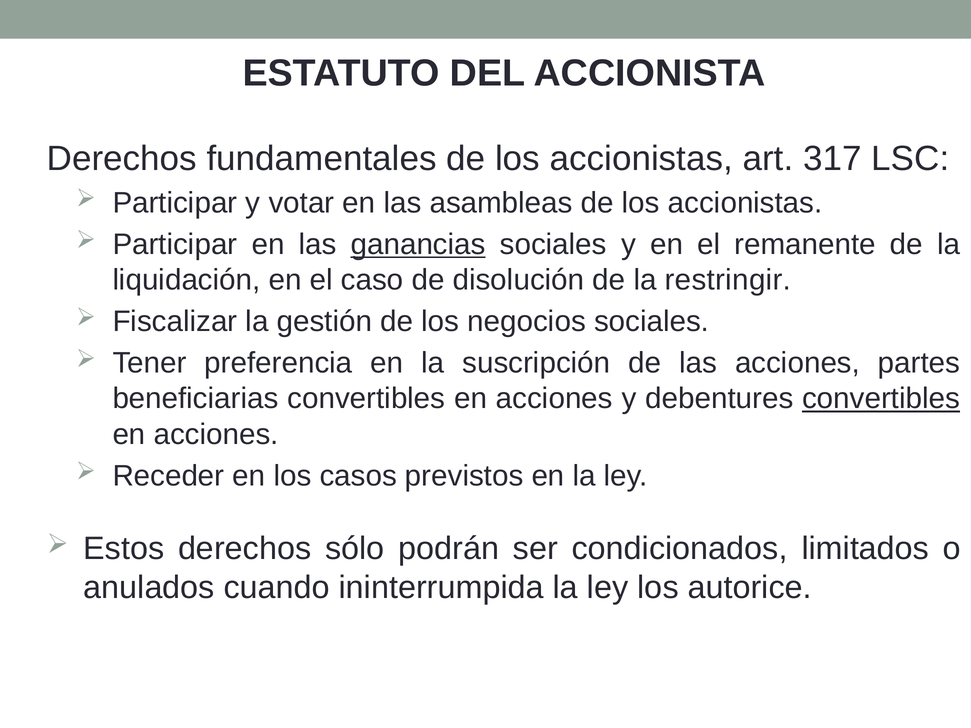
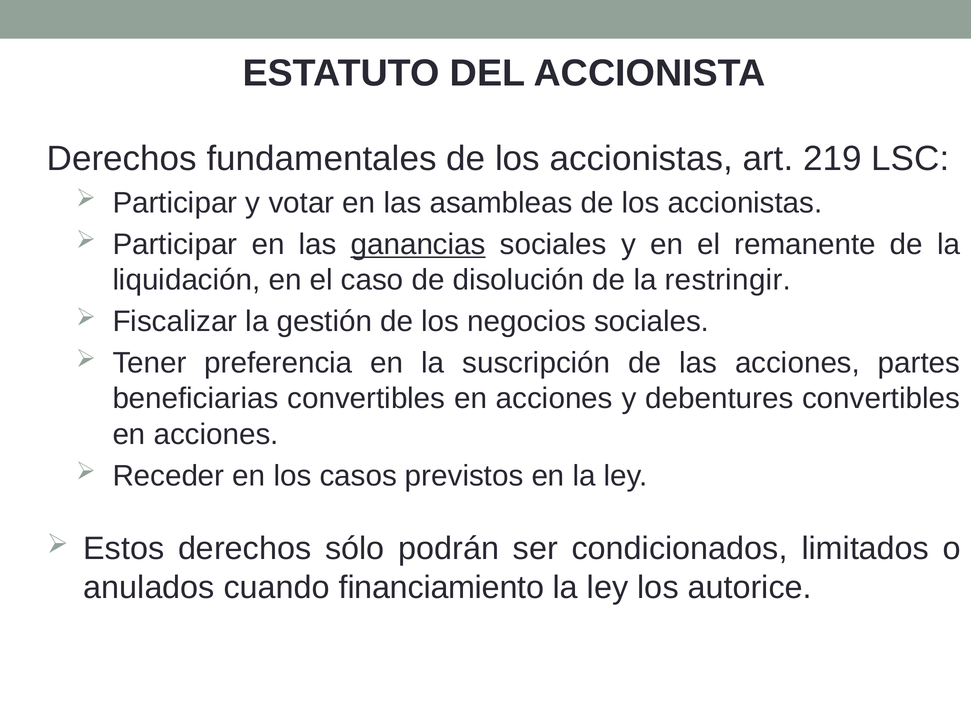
317: 317 -> 219
convertibles at (881, 399) underline: present -> none
ininterrumpida: ininterrumpida -> financiamiento
